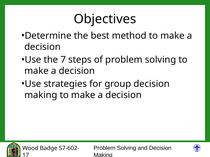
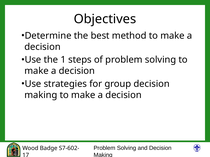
7: 7 -> 1
